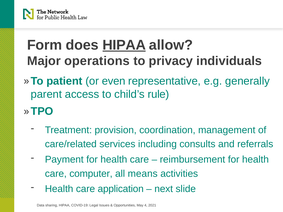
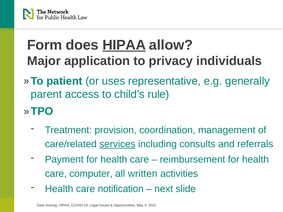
operations: operations -> application
even: even -> uses
services underline: none -> present
means: means -> written
application: application -> notification
